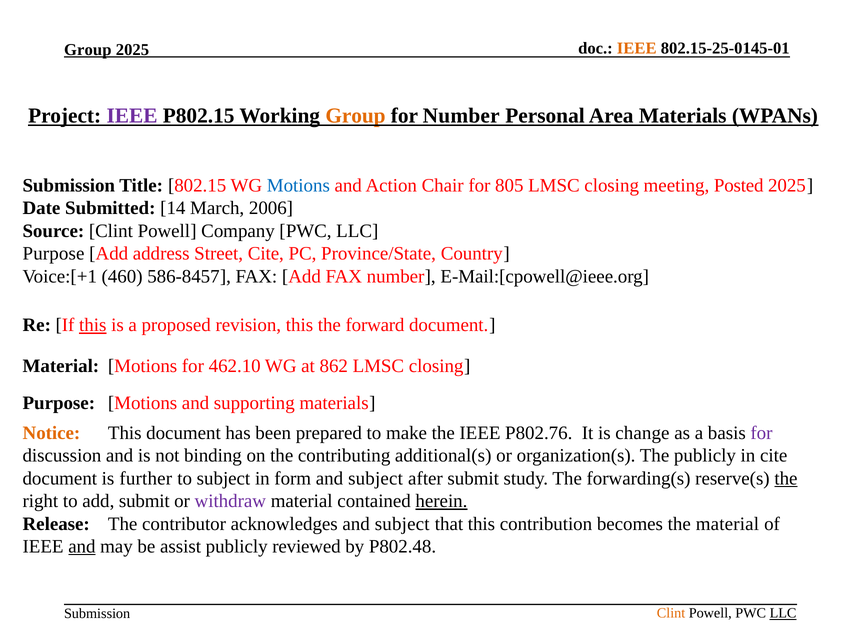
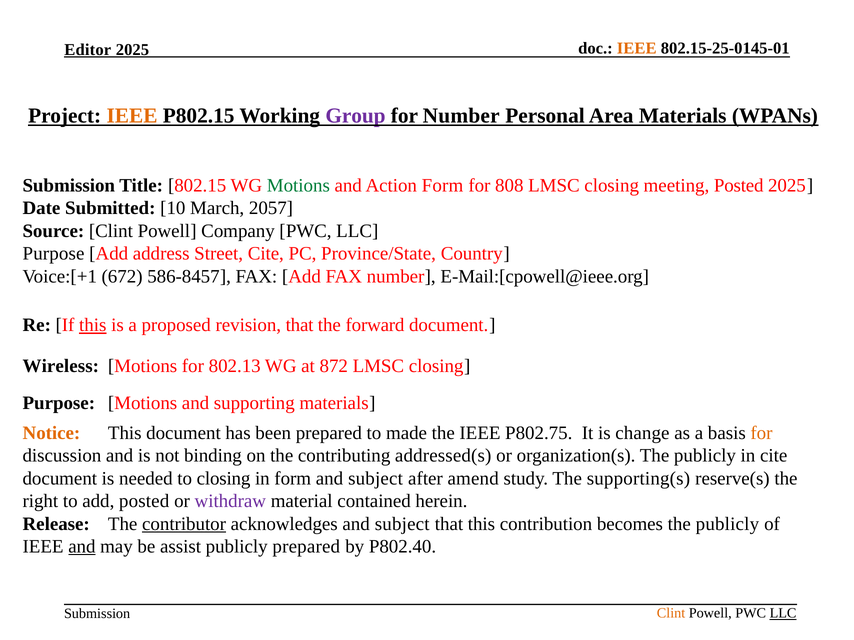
Group at (88, 50): Group -> Editor
IEEE at (132, 116) colour: purple -> orange
Group at (355, 116) colour: orange -> purple
Motions at (298, 185) colour: blue -> green
Action Chair: Chair -> Form
805: 805 -> 808
14: 14 -> 10
2006: 2006 -> 2057
460: 460 -> 672
revision this: this -> that
Material at (61, 366): Material -> Wireless
462.10: 462.10 -> 802.13
862: 862 -> 872
make: make -> made
P802.76: P802.76 -> P802.75
for at (761, 433) colour: purple -> orange
additional(s: additional(s -> addressed(s
further: further -> needed
to subject: subject -> closing
after submit: submit -> amend
forwarding(s: forwarding(s -> supporting(s
the at (786, 479) underline: present -> none
add submit: submit -> posted
herein underline: present -> none
contributor underline: none -> present
becomes the material: material -> publicly
publicly reviewed: reviewed -> prepared
P802.48: P802.48 -> P802.40
